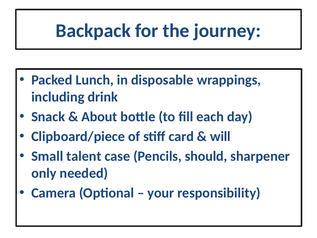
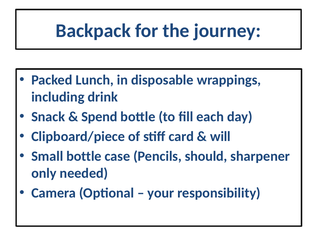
About: About -> Spend
Small talent: talent -> bottle
